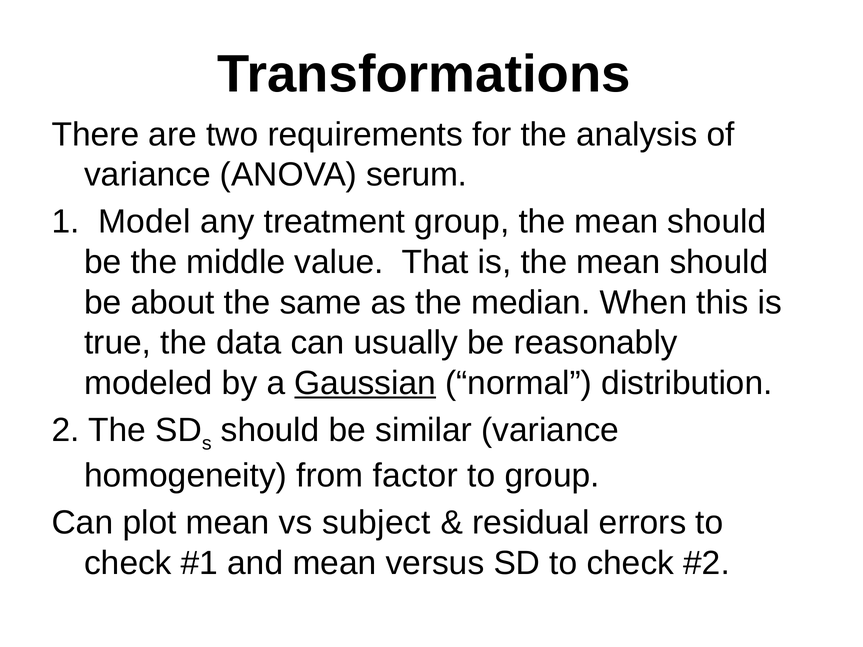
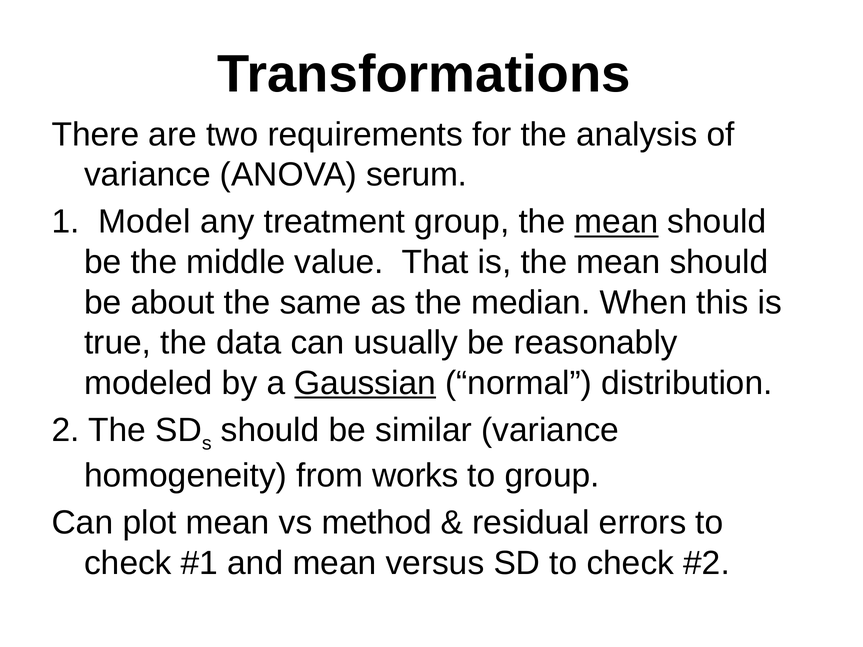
mean at (616, 222) underline: none -> present
factor: factor -> works
subject: subject -> method
